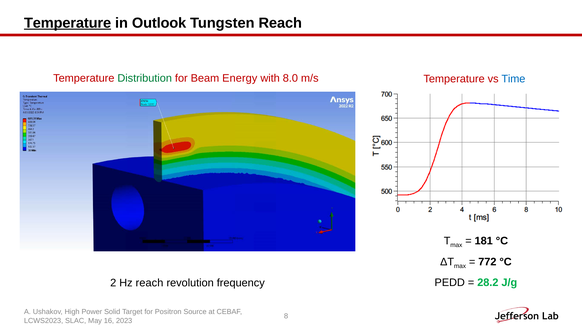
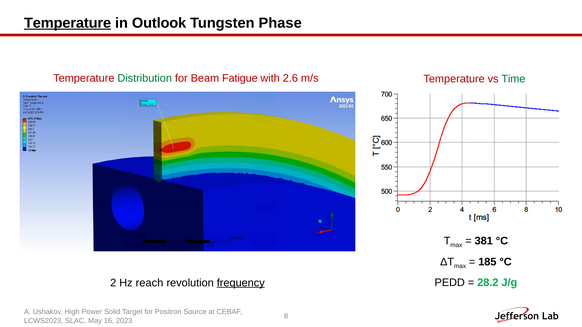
Tungsten Reach: Reach -> Phase
Energy: Energy -> Fatigue
8.0: 8.0 -> 2.6
Time colour: blue -> green
181: 181 -> 381
772: 772 -> 185
frequency underline: none -> present
